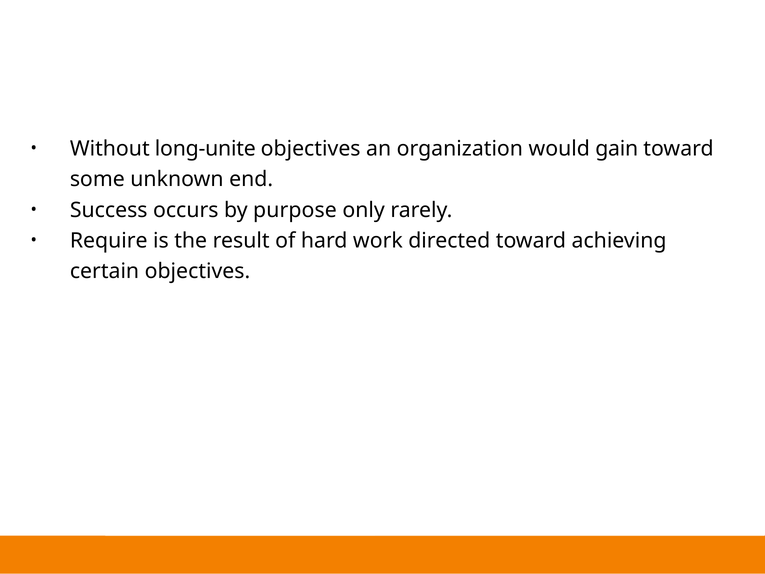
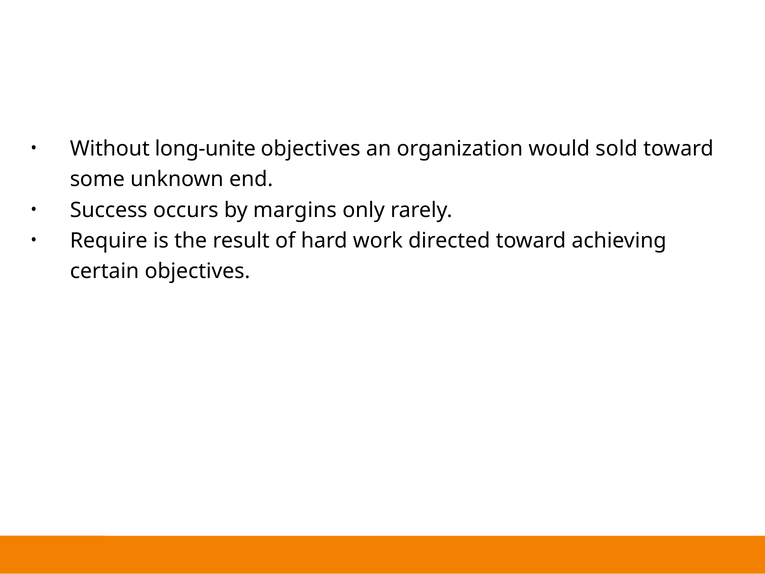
gain: gain -> sold
purpose: purpose -> margins
